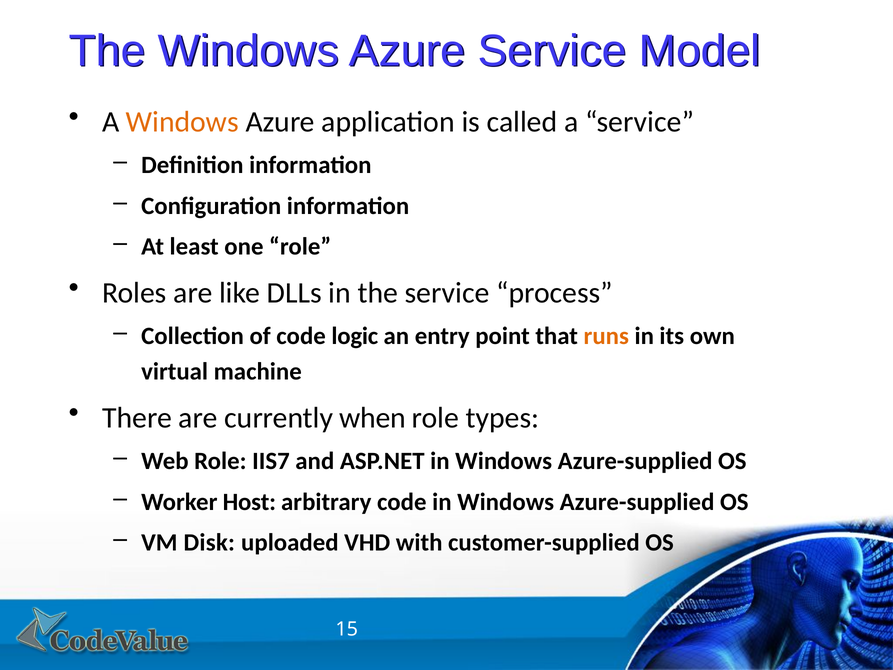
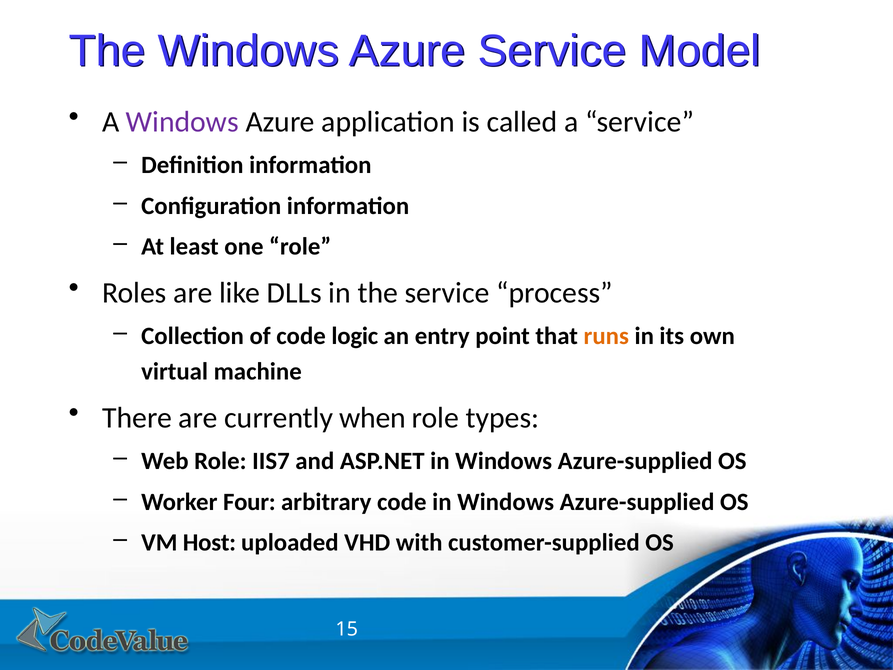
Windows at (182, 122) colour: orange -> purple
Host: Host -> Four
Disk: Disk -> Host
